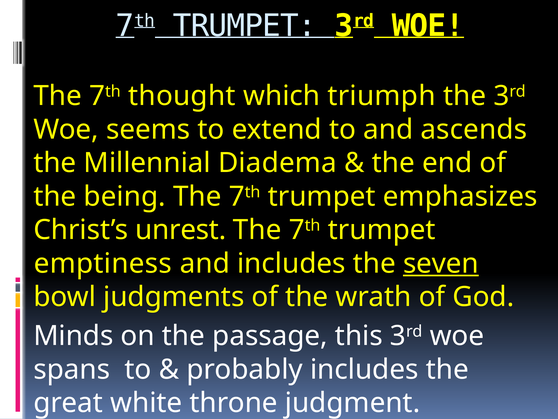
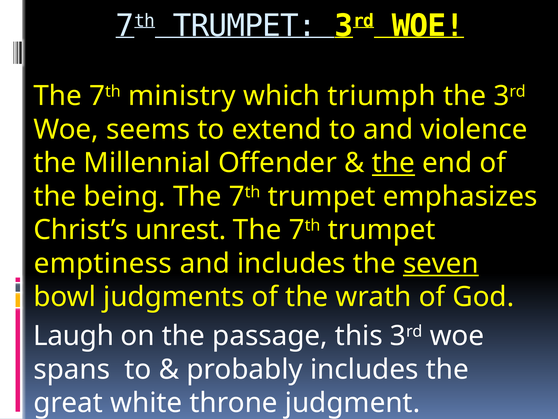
thought: thought -> ministry
ascends: ascends -> violence
Diadema: Diadema -> Offender
the at (393, 163) underline: none -> present
Minds: Minds -> Laugh
